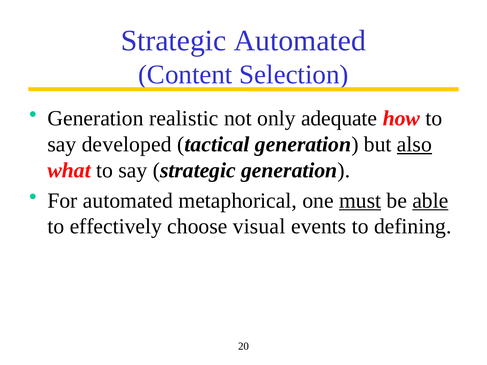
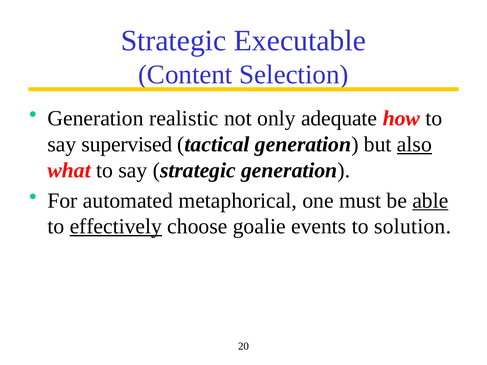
Strategic Automated: Automated -> Executable
developed: developed -> supervised
must underline: present -> none
effectively underline: none -> present
visual: visual -> goalie
defining: defining -> solution
